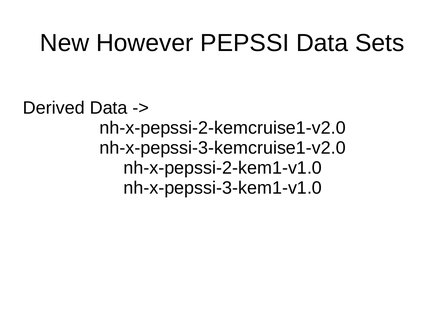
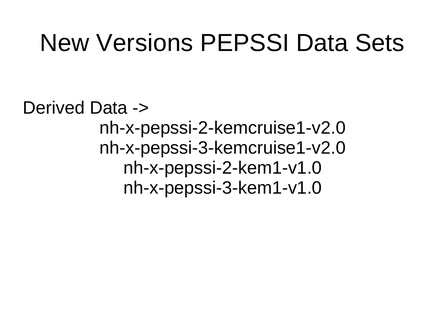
However: However -> Versions
